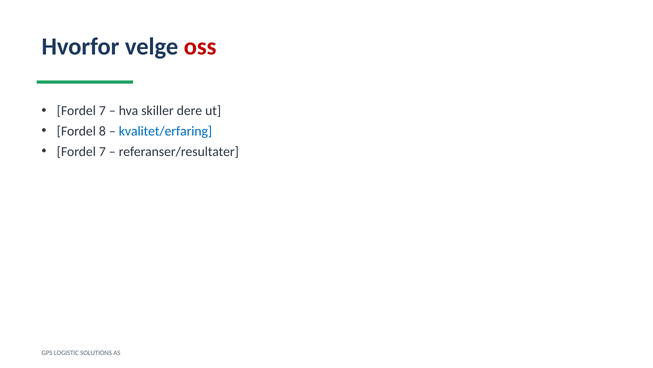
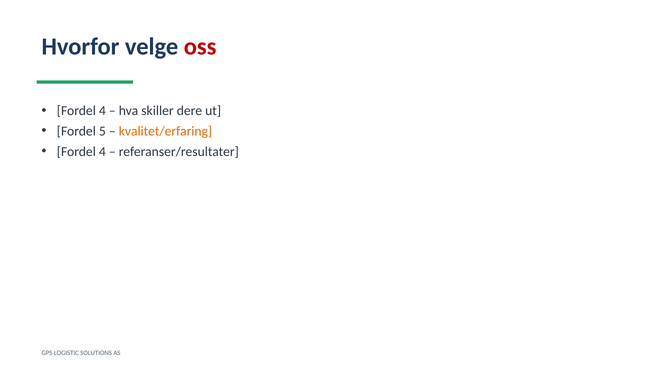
7 at (102, 111): 7 -> 4
8: 8 -> 5
kvalitet/erfaring colour: blue -> orange
7 at (102, 151): 7 -> 4
